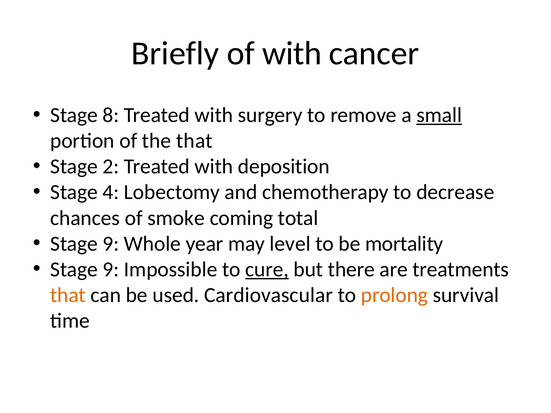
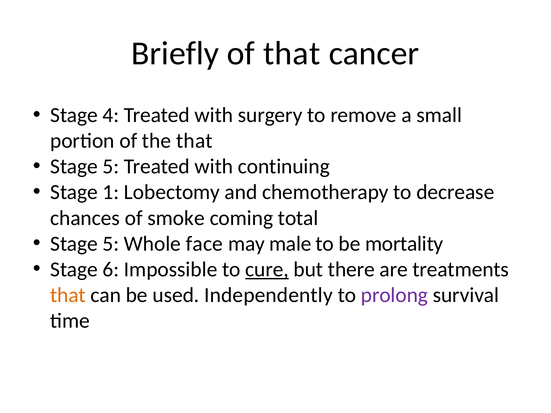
of with: with -> that
8: 8 -> 4
small underline: present -> none
2 at (111, 167): 2 -> 5
deposition: deposition -> continuing
4: 4 -> 1
9 at (111, 244): 9 -> 5
year: year -> face
level: level -> male
9 at (111, 270): 9 -> 6
Cardiovascular: Cardiovascular -> Independently
prolong colour: orange -> purple
